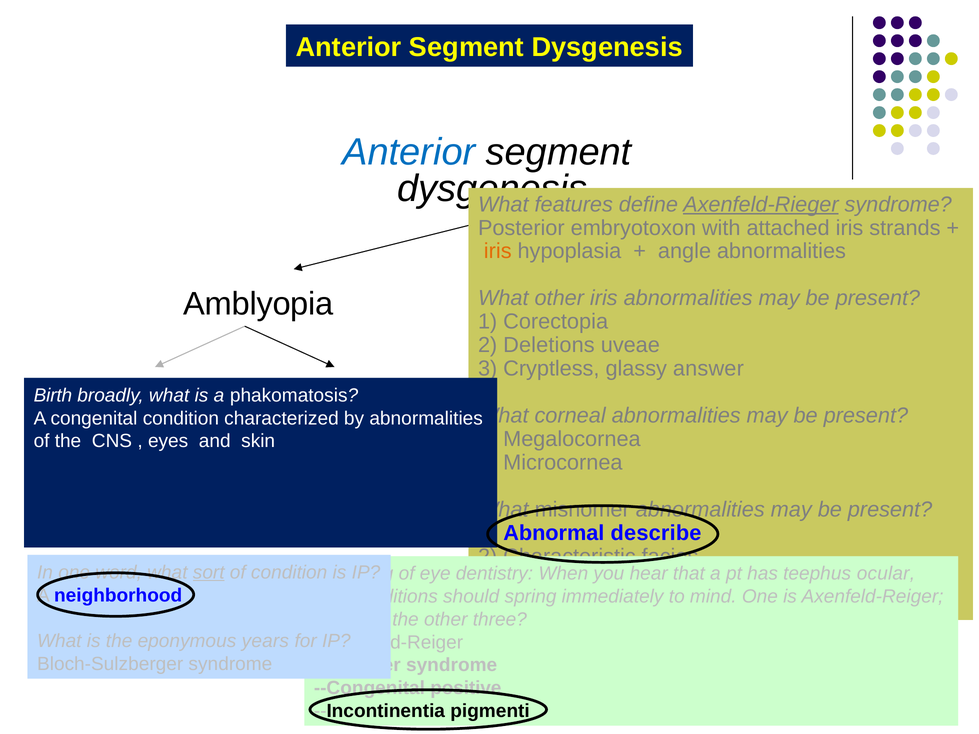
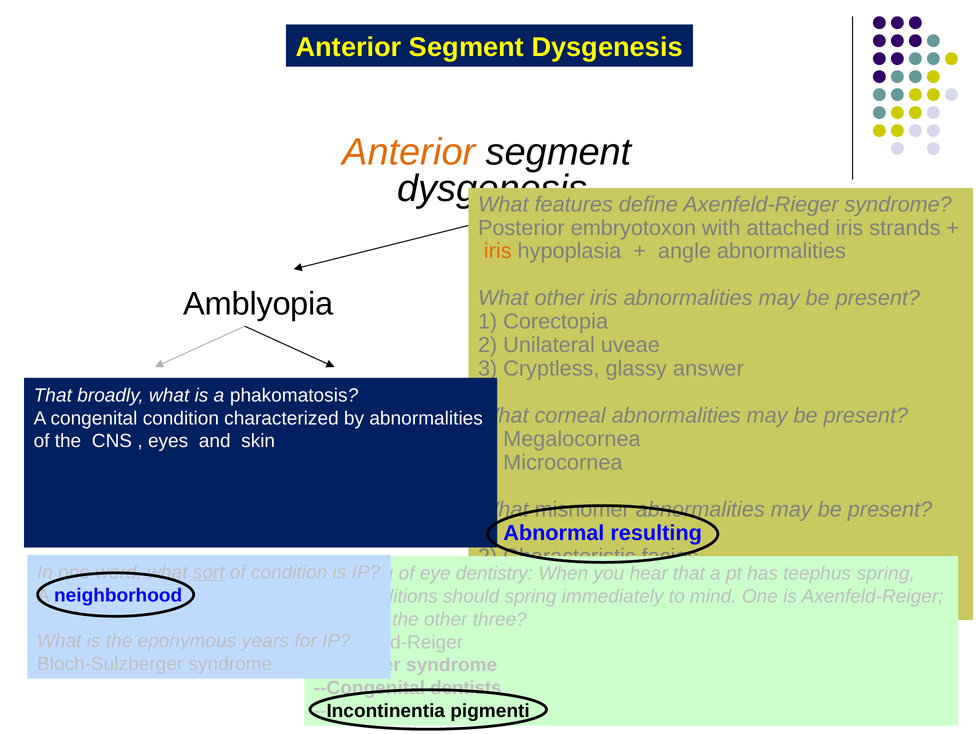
Anterior at (409, 152) colour: blue -> orange
Axenfeld-Rieger at (761, 204) underline: present -> none
Deletions: Deletions -> Unilateral
Birth at (53, 396): Birth -> That
describe: describe -> resulting
teephus ocular: ocular -> spring
positive: positive -> dentists
